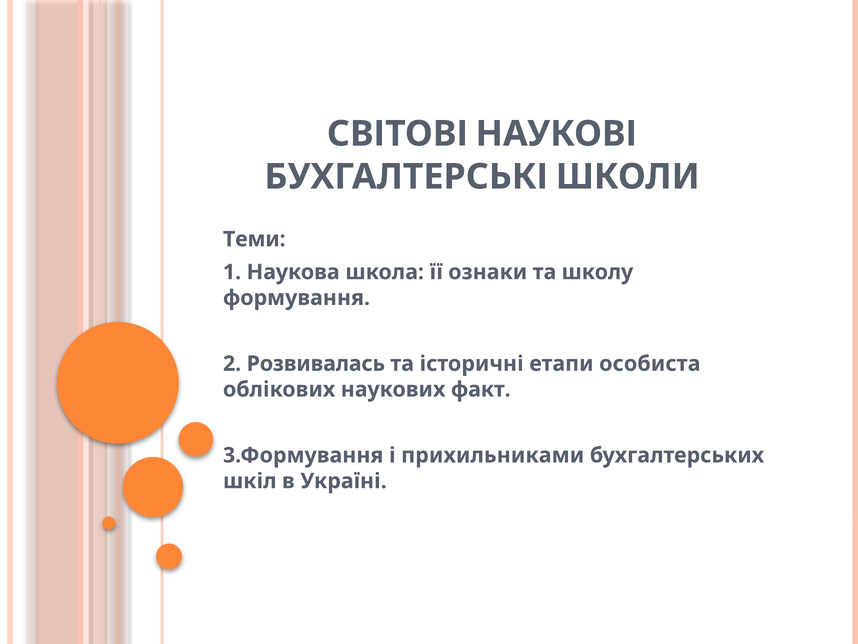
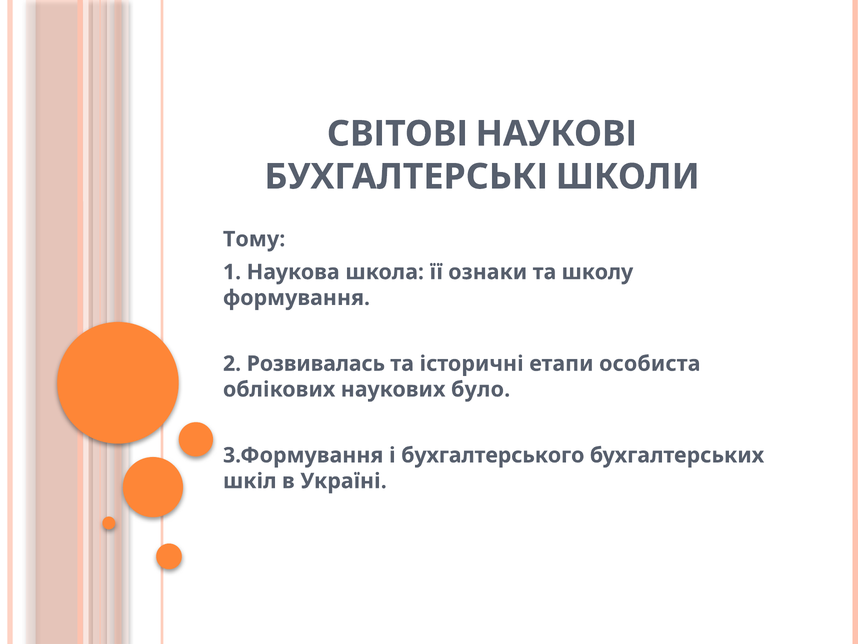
Теми: Теми -> Тому
факт: факт -> було
прихильниками: прихильниками -> бухгалтерського
